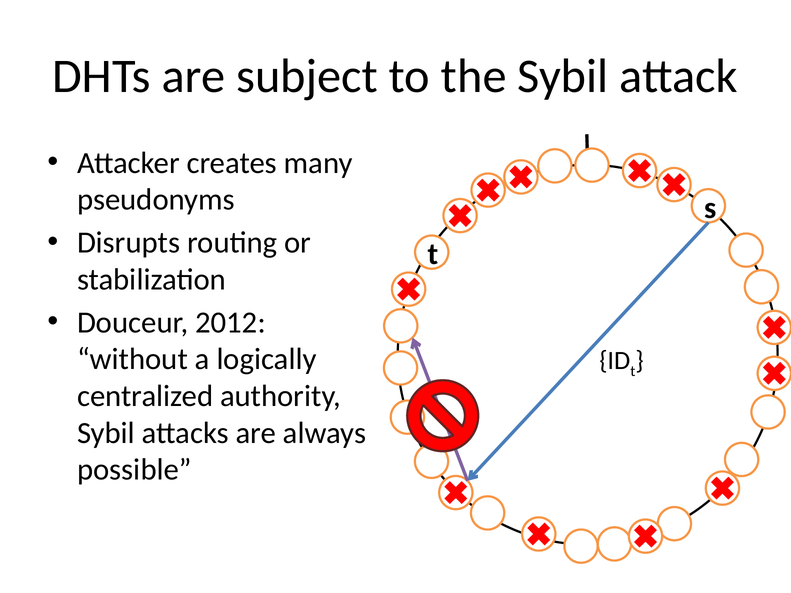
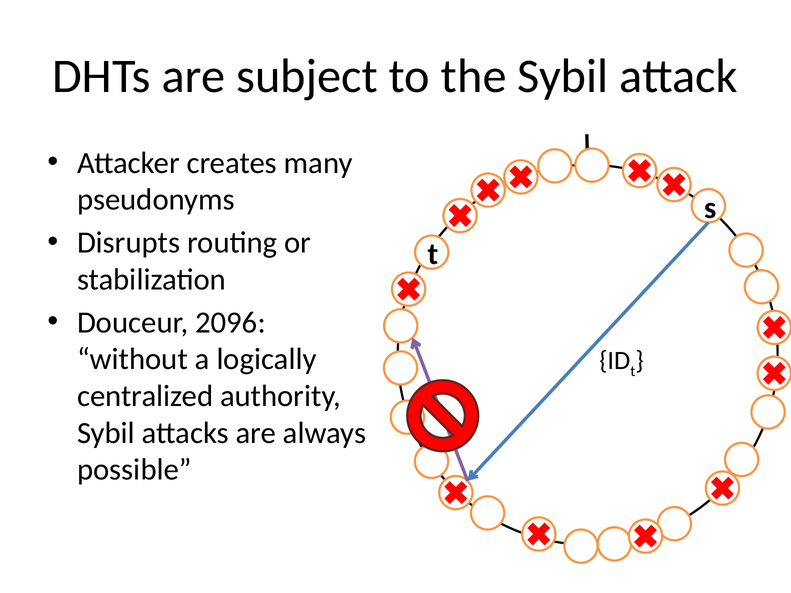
2012: 2012 -> 2096
